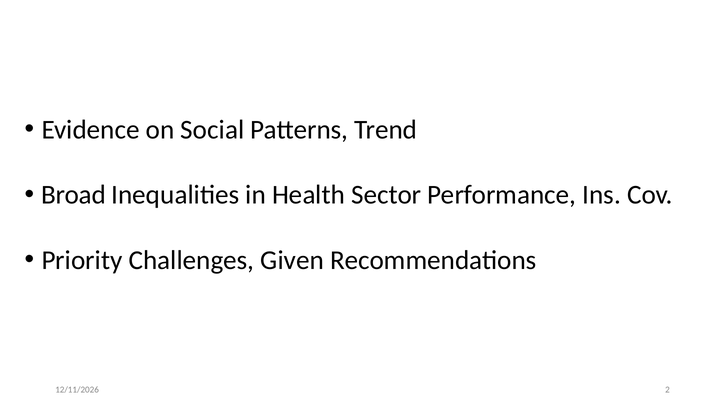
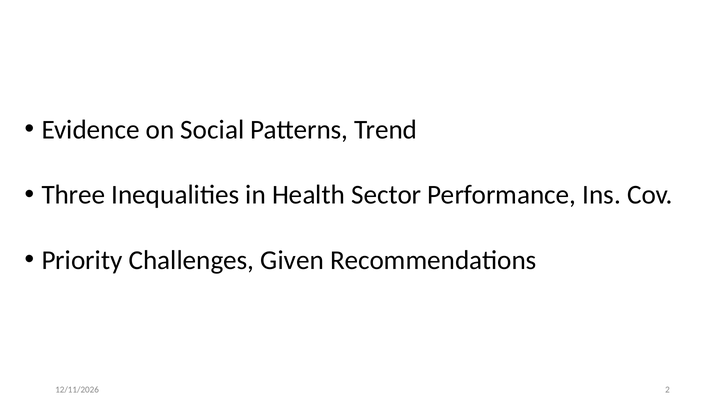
Broad: Broad -> Three
